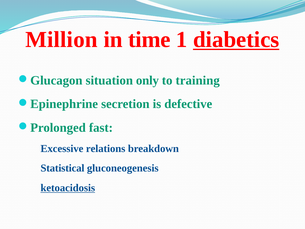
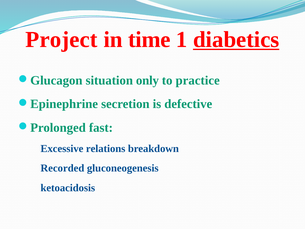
Million: Million -> Project
training: training -> practice
Statistical: Statistical -> Recorded
ketoacidosis underline: present -> none
